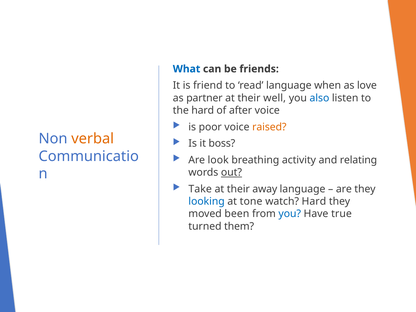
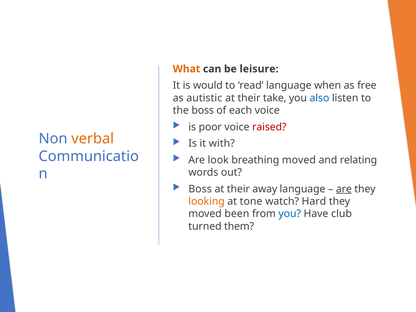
What colour: blue -> orange
friends: friends -> leisure
friend: friend -> would
love: love -> free
partner: partner -> autistic
well: well -> take
the hard: hard -> boss
after: after -> each
raised colour: orange -> red
boss: boss -> with
breathing activity: activity -> moved
out underline: present -> none
Take at (200, 189): Take -> Boss
are at (344, 189) underline: none -> present
looking colour: blue -> orange
true: true -> club
